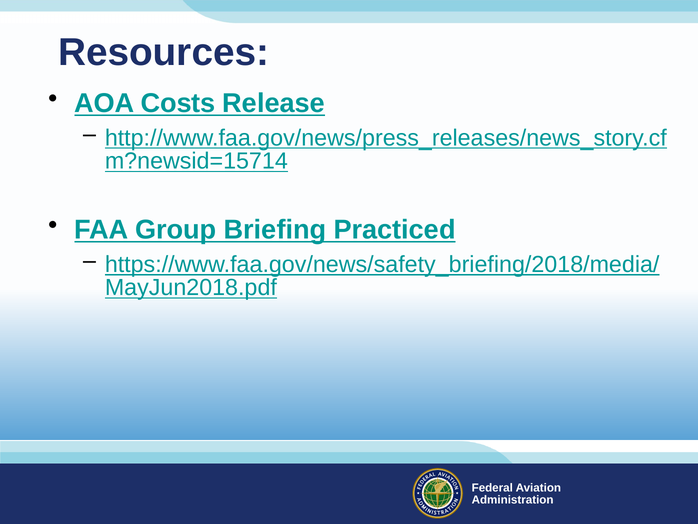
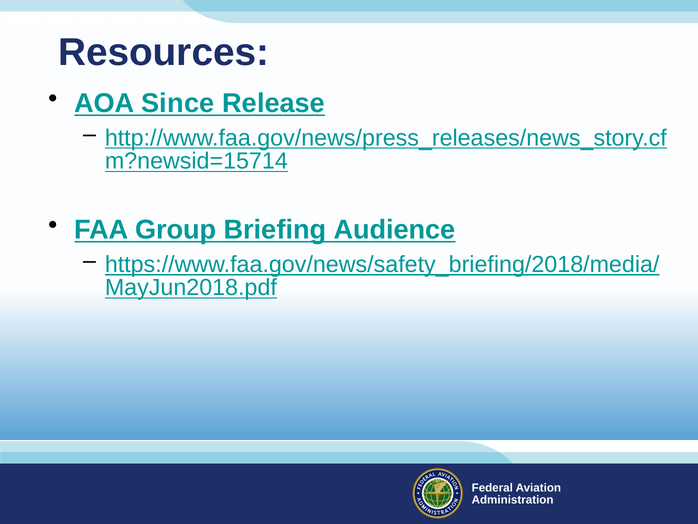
Costs: Costs -> Since
Practiced: Practiced -> Audience
